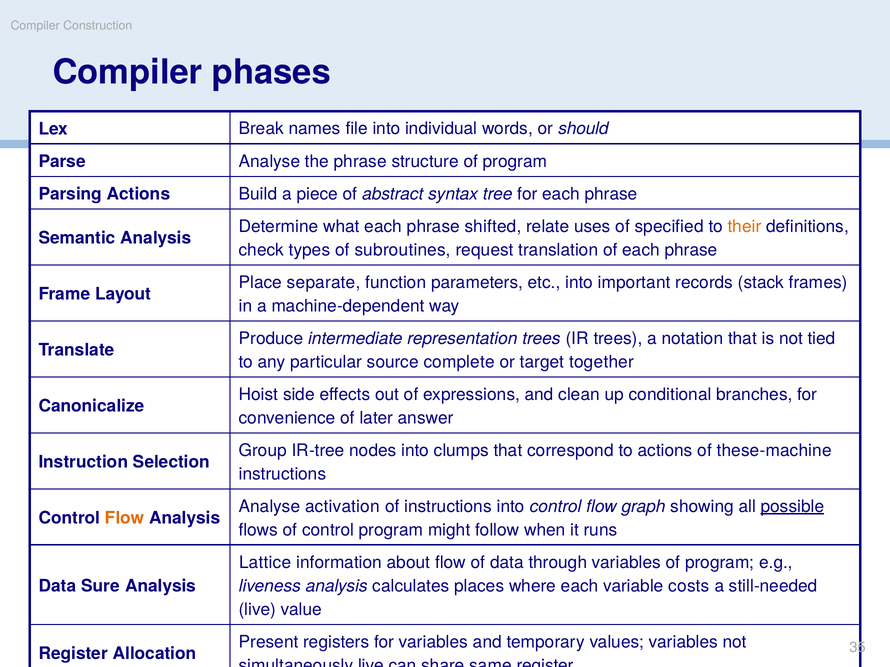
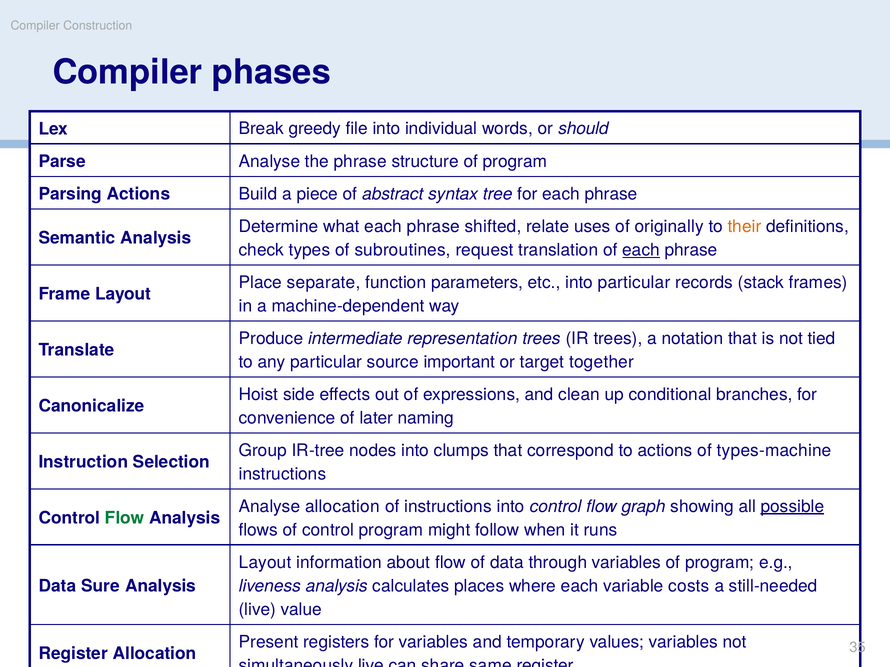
Break names: names -> greedy
specified: specified -> originally
each at (641, 250) underline: none -> present
into important: important -> particular
complete: complete -> important
answer: answer -> naming
these-machine: these-machine -> types-machine
Analyse activation: activation -> allocation
Flow at (125, 519) colour: orange -> green
Lattice at (265, 563): Lattice -> Layout
